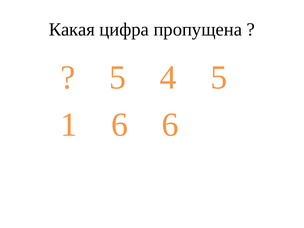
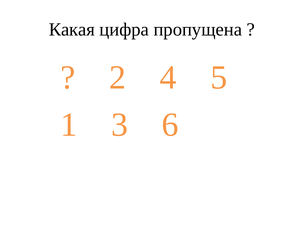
5 at (118, 77): 5 -> 2
1 6: 6 -> 3
